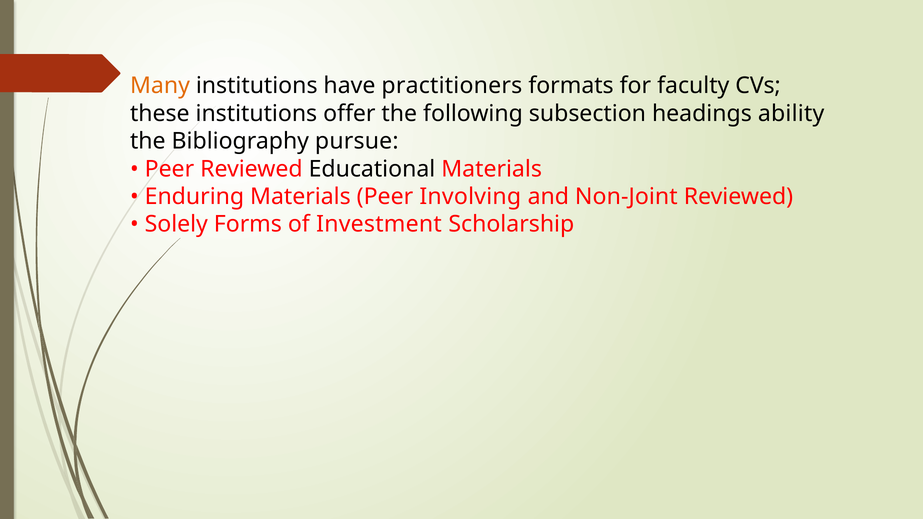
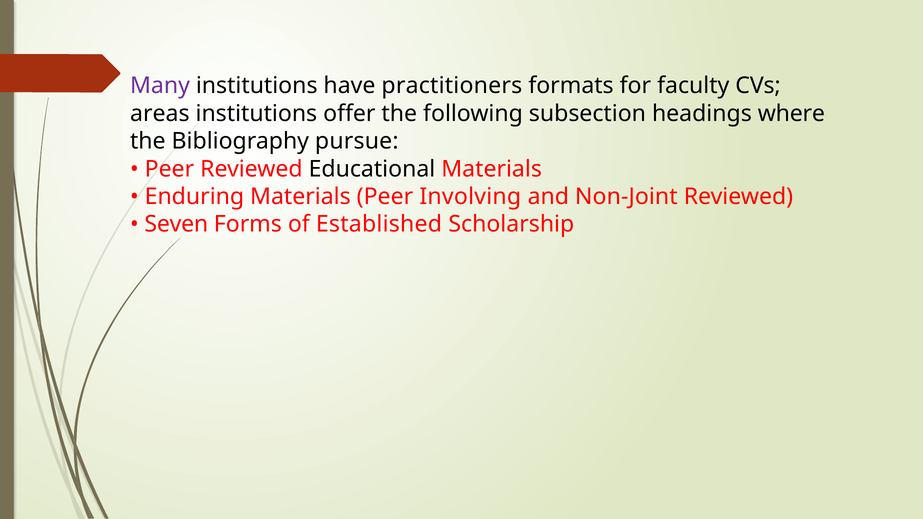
Many colour: orange -> purple
these: these -> areas
ability: ability -> where
Solely: Solely -> Seven
Investment: Investment -> Established
